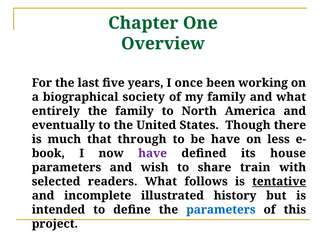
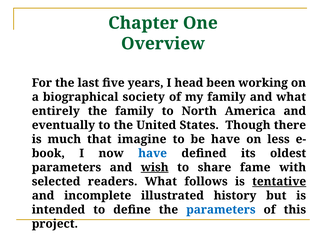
once: once -> head
through: through -> imagine
have at (153, 154) colour: purple -> blue
house: house -> oldest
wish underline: none -> present
train: train -> fame
